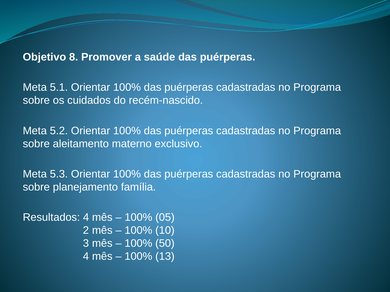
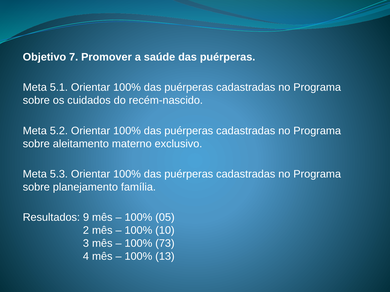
8: 8 -> 7
Resultados 4: 4 -> 9
50: 50 -> 73
